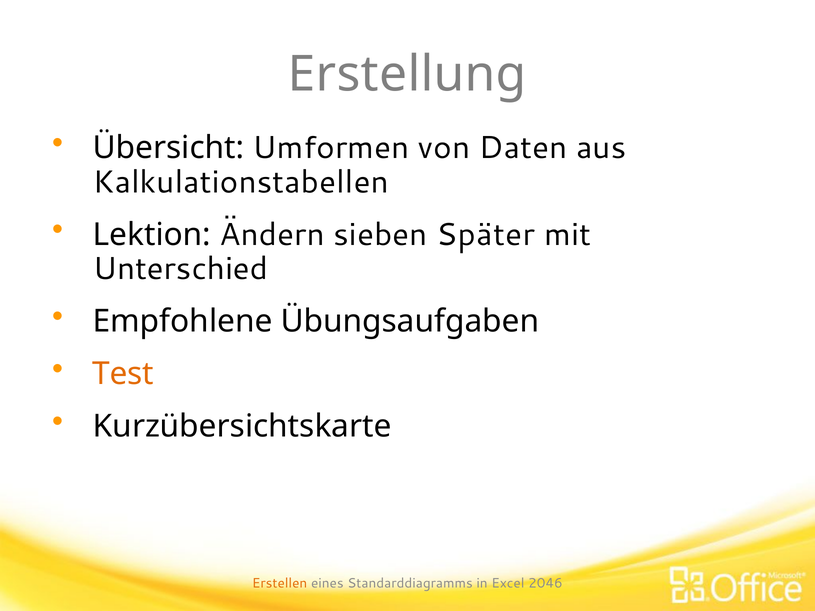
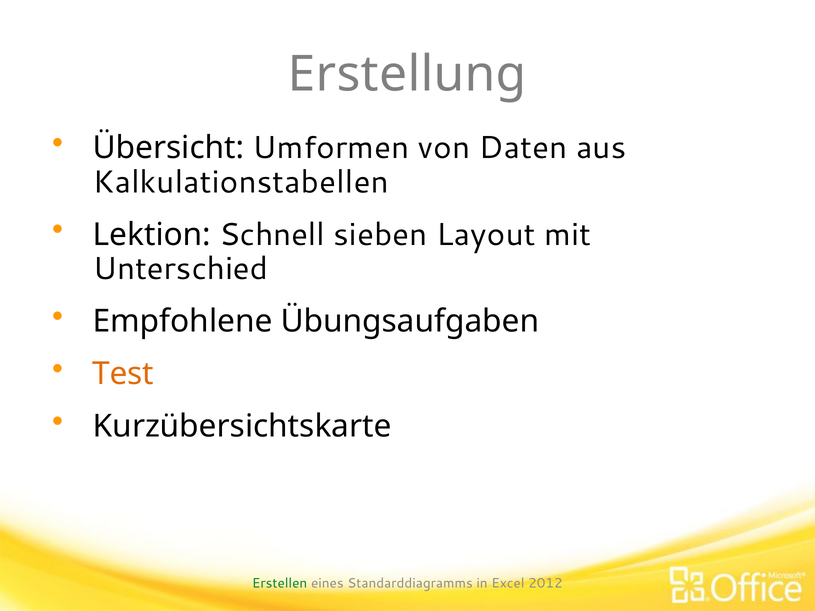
Ändern: Ändern -> Schnell
Später: Später -> Layout
Erstellen colour: orange -> green
2046: 2046 -> 2012
